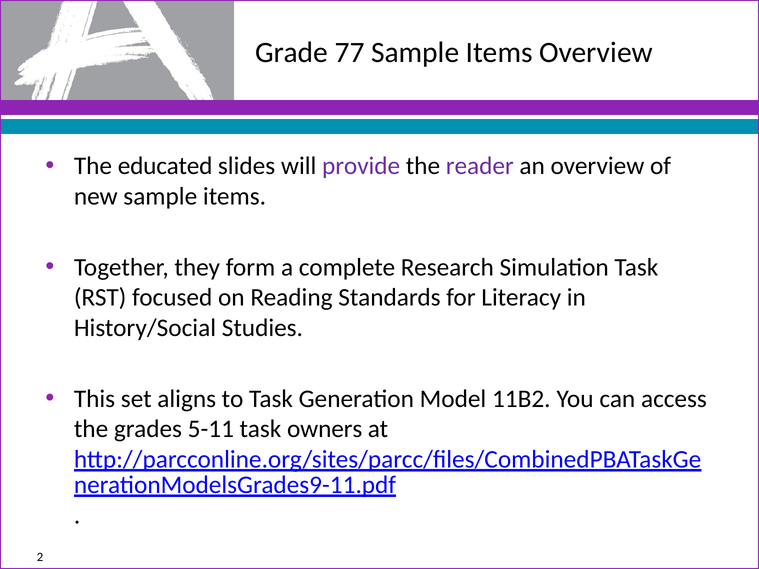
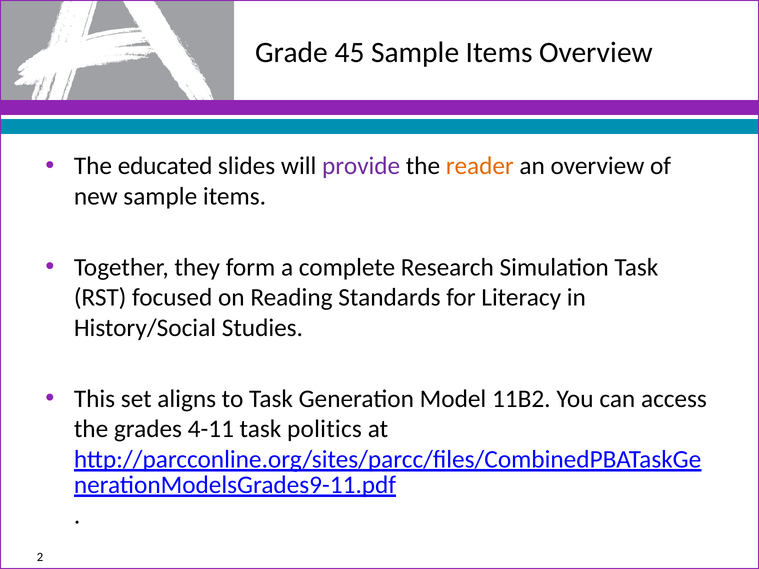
77: 77 -> 45
reader colour: purple -> orange
5-11: 5-11 -> 4-11
owners: owners -> politics
